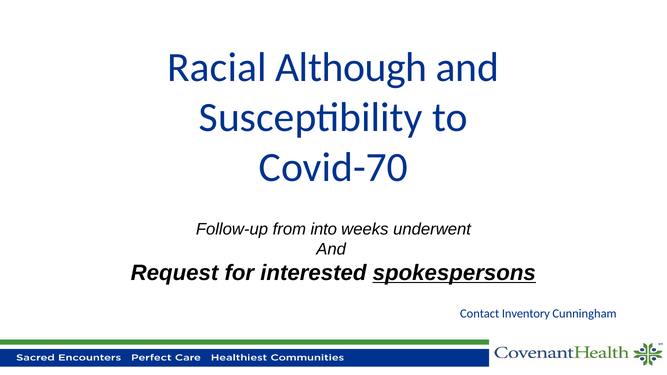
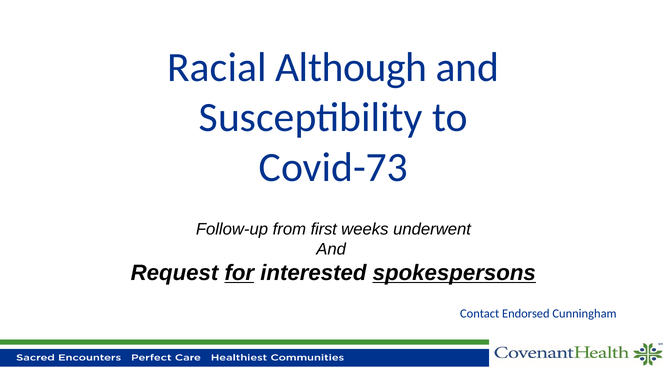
Covid-70: Covid-70 -> Covid-73
into: into -> first
for underline: none -> present
Inventory: Inventory -> Endorsed
